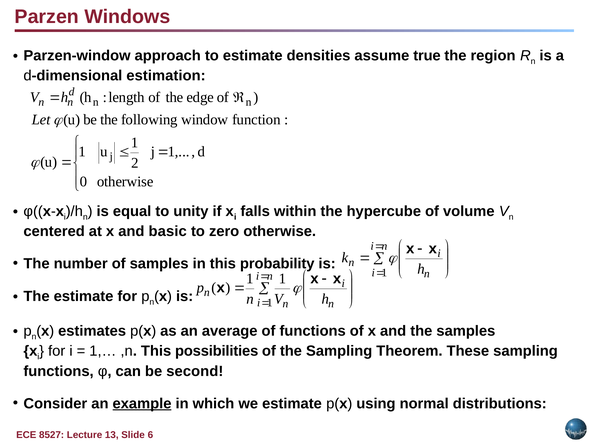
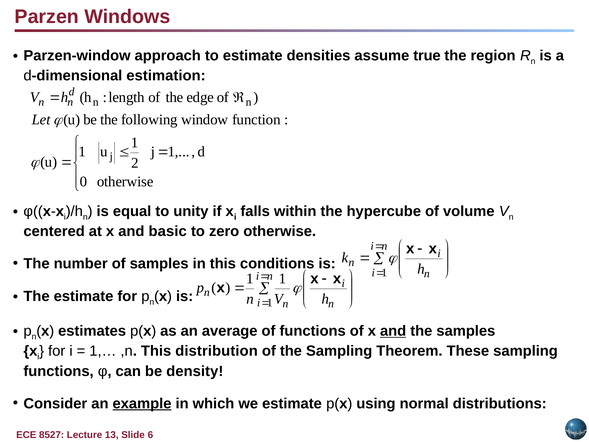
probability: probability -> conditions
and at (393, 331) underline: none -> present
possibilities: possibilities -> distribution
second: second -> density
